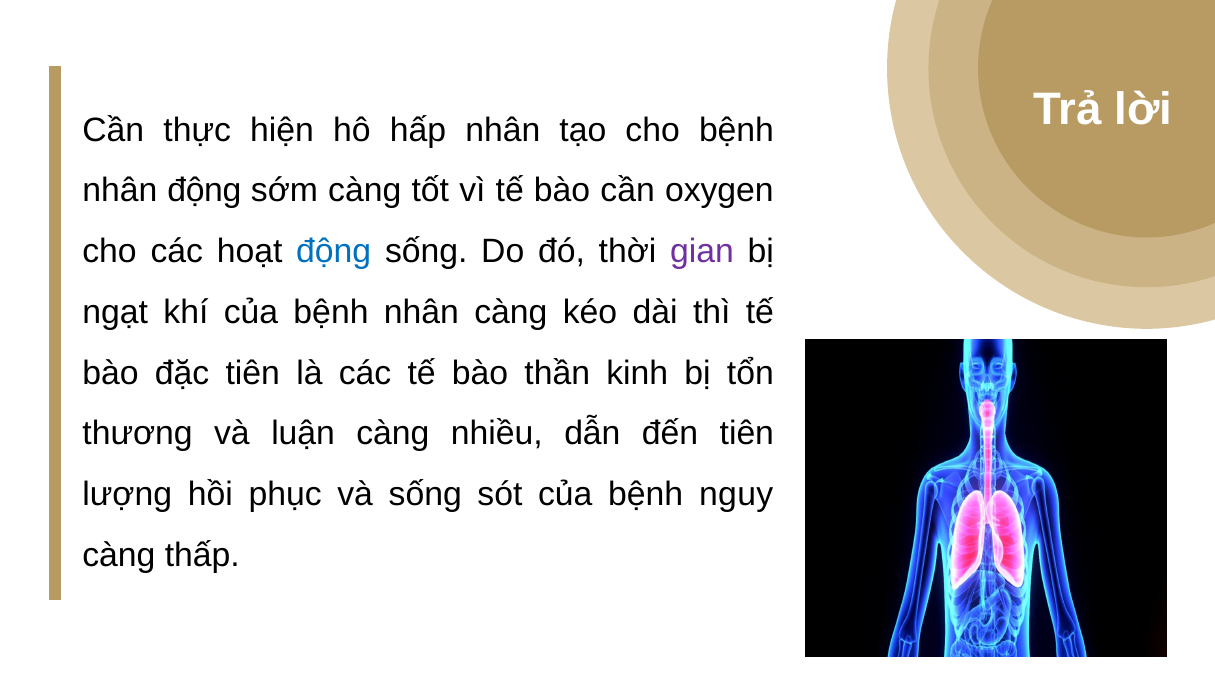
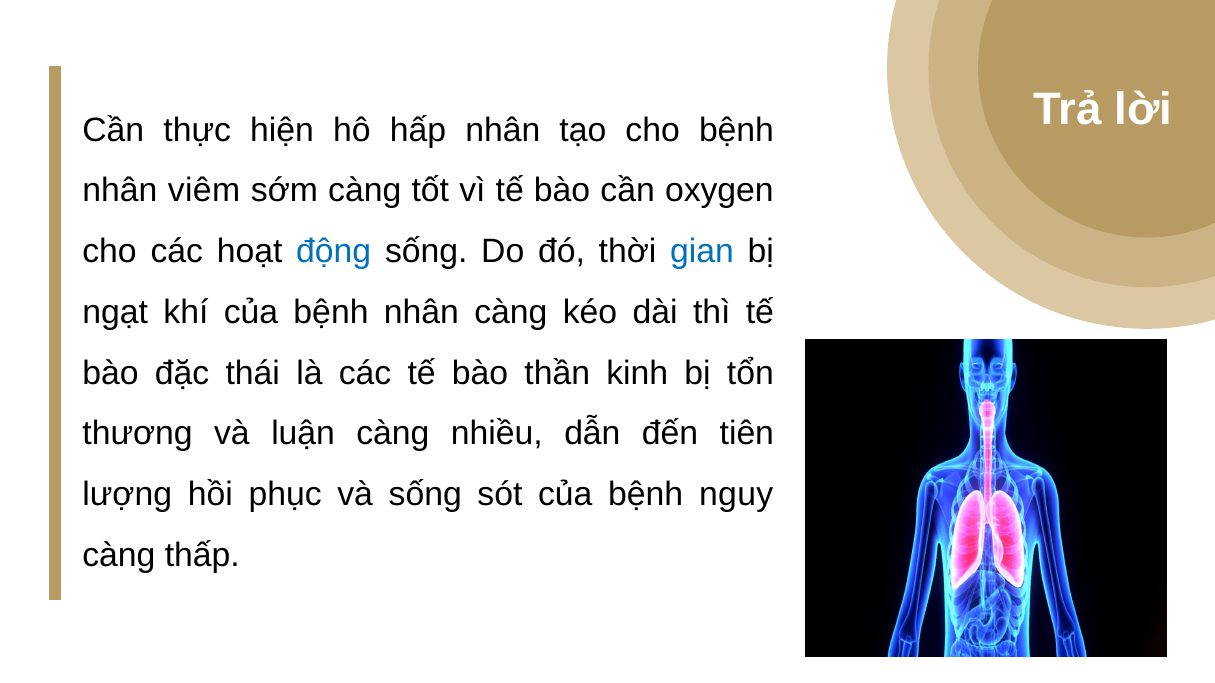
nhân động: động -> viêm
gian colour: purple -> blue
đặc tiên: tiên -> thái
